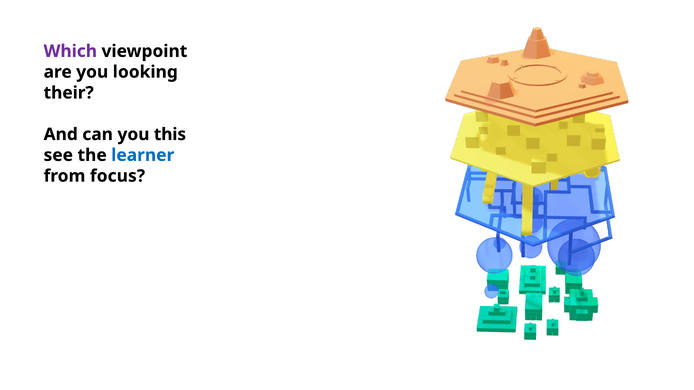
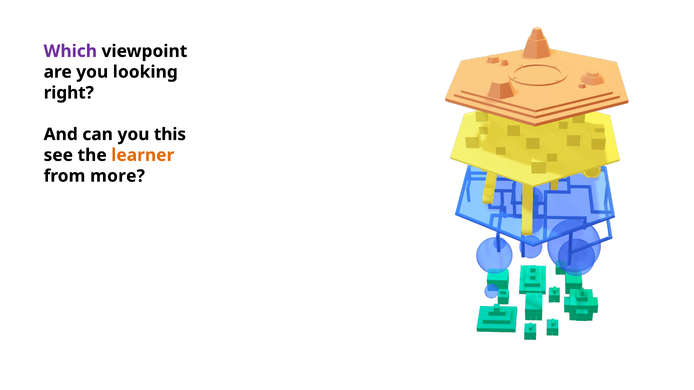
their: their -> right
learner colour: blue -> orange
focus: focus -> more
